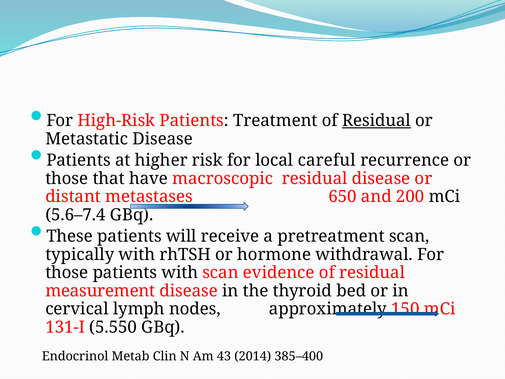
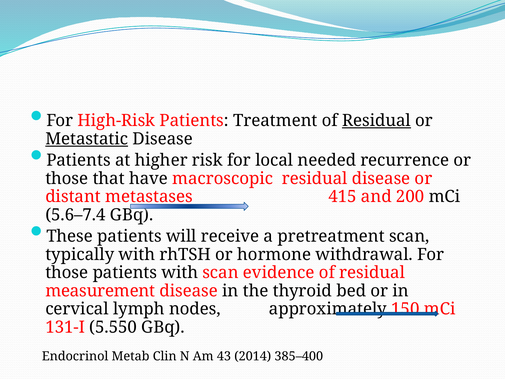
Metastatic underline: none -> present
careful: careful -> needed
650: 650 -> 415
